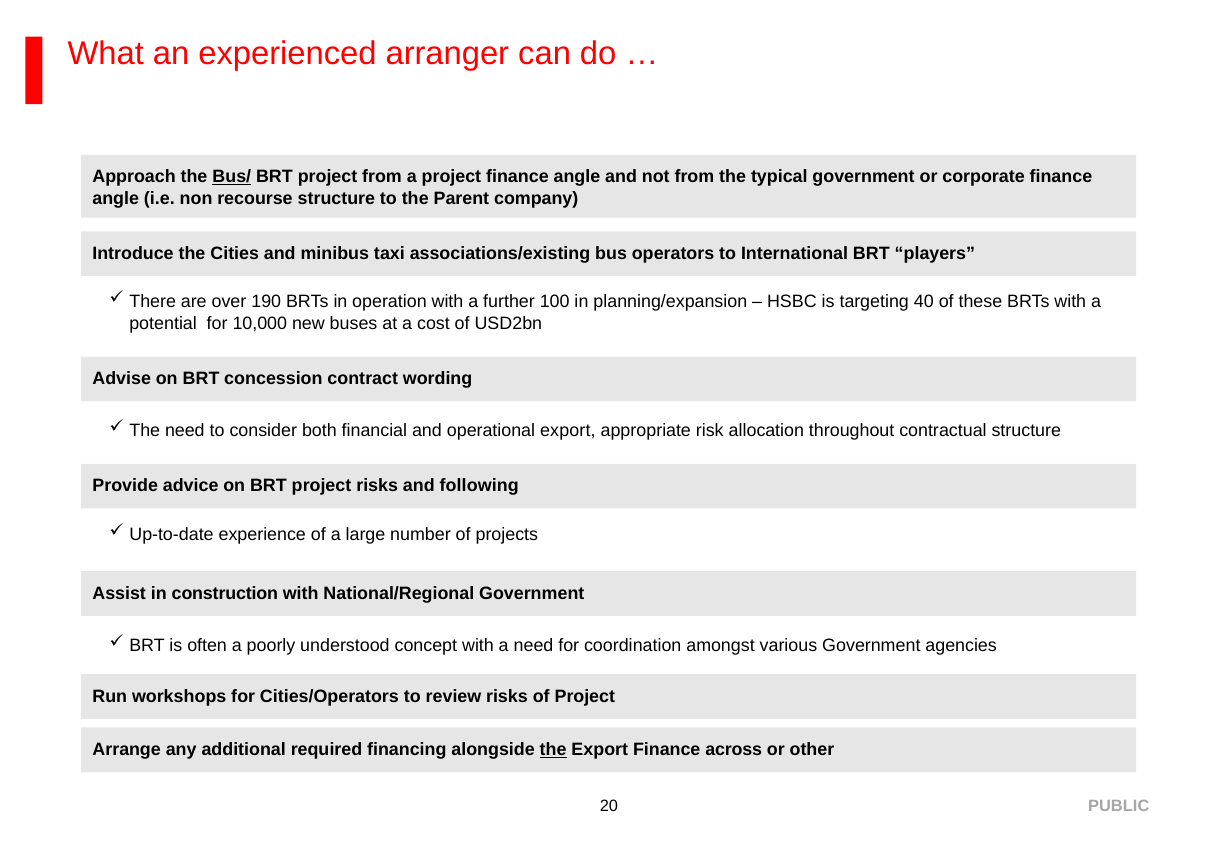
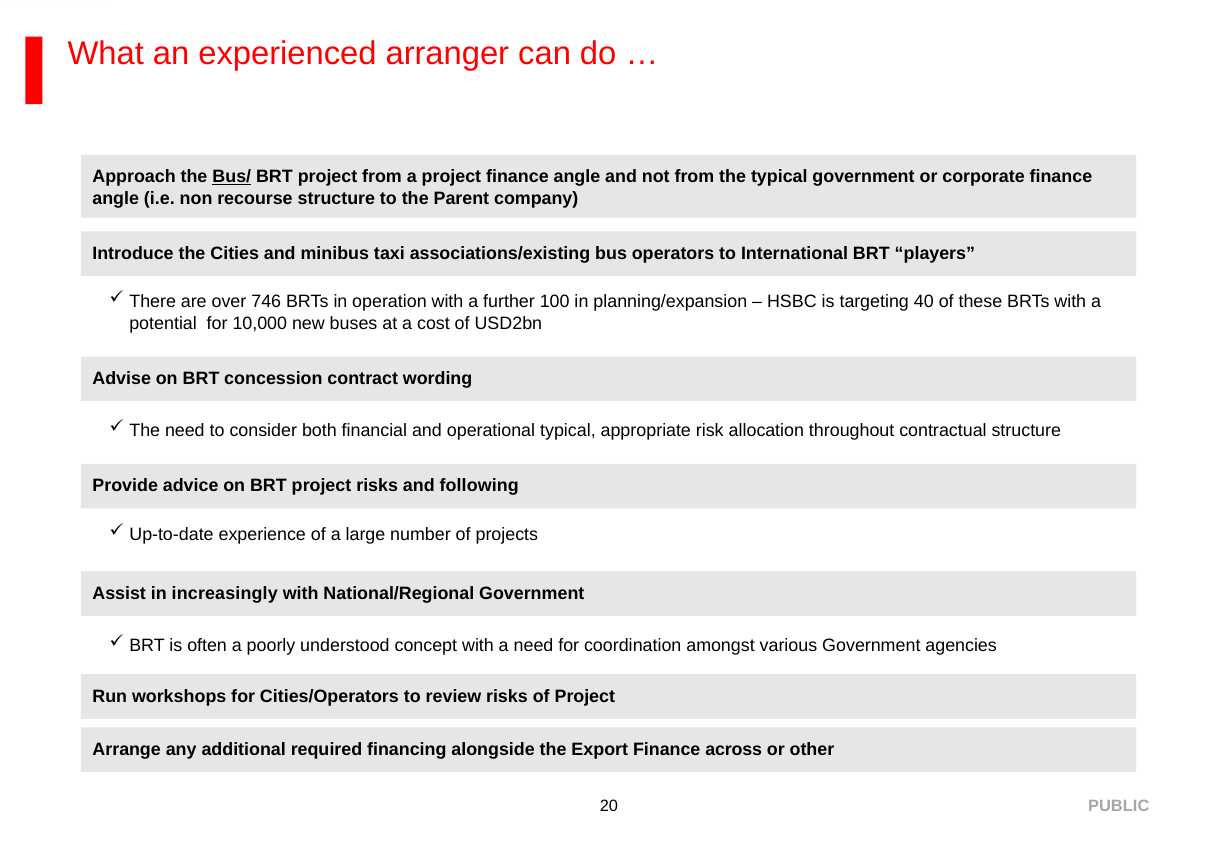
190: 190 -> 746
operational export: export -> typical
construction: construction -> increasingly
the at (553, 749) underline: present -> none
